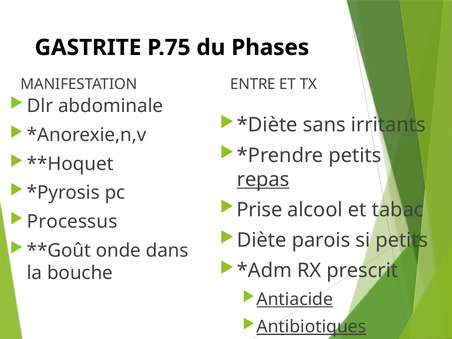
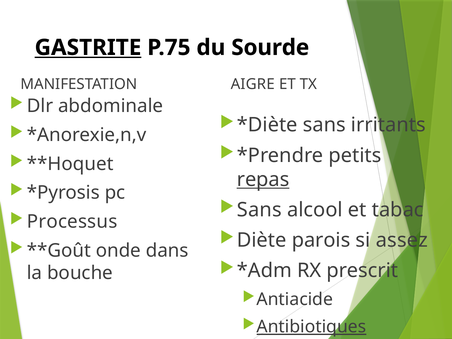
GASTRITE underline: none -> present
Phases: Phases -> Sourde
ENTRE: ENTRE -> AIGRE
Prise at (259, 210): Prise -> Sans
si petits: petits -> assez
Antiacide underline: present -> none
